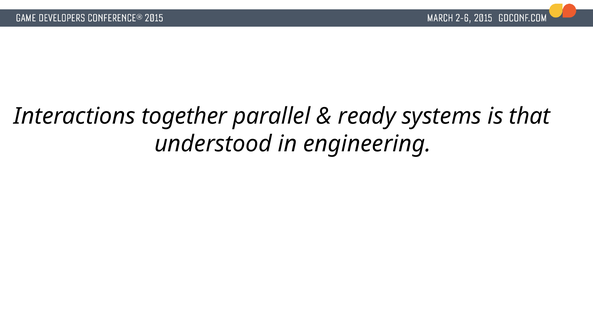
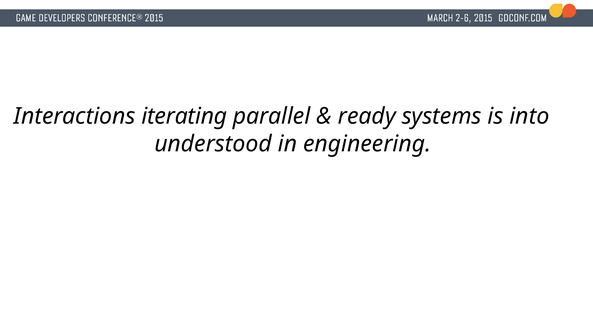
together: together -> iterating
that: that -> into
